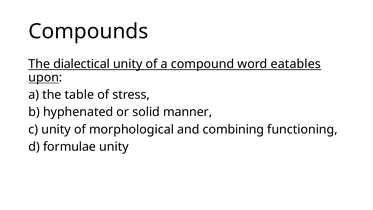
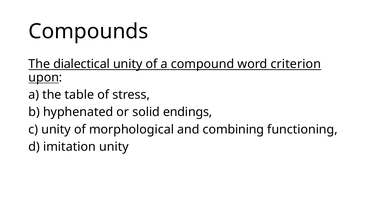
eatables: eatables -> criterion
manner: manner -> endings
formulae: formulae -> imitation
